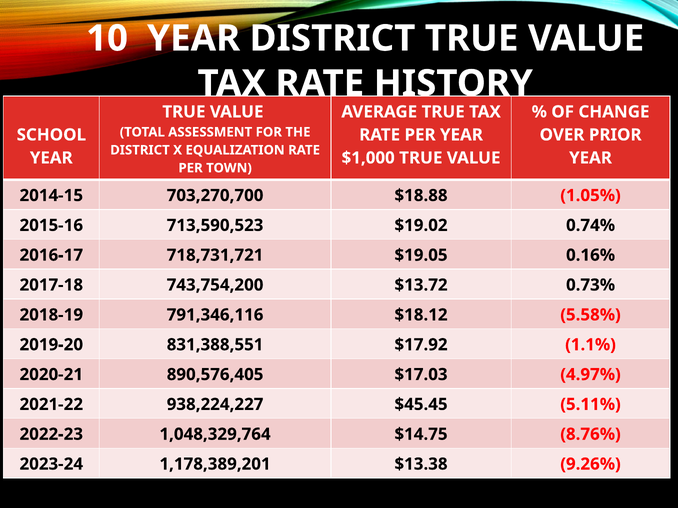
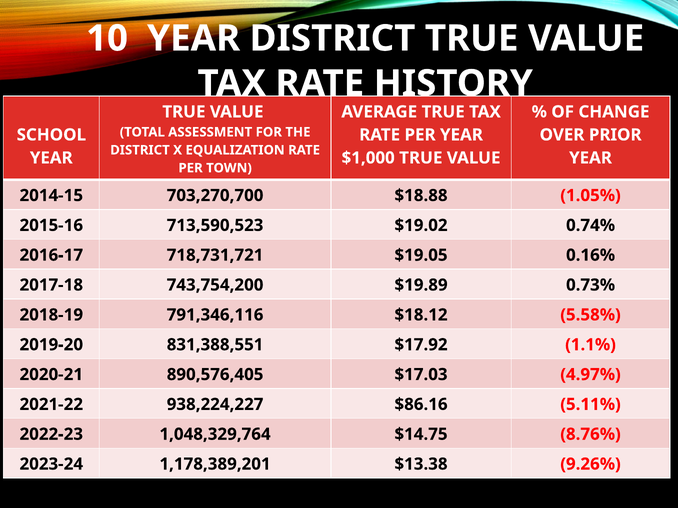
$13.72: $13.72 -> $19.89
$45.45: $45.45 -> $86.16
